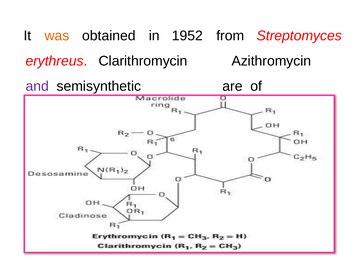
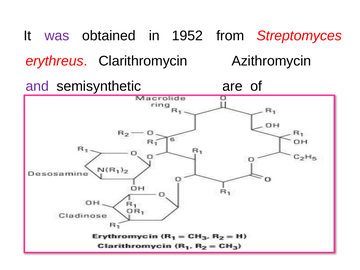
was colour: orange -> purple
